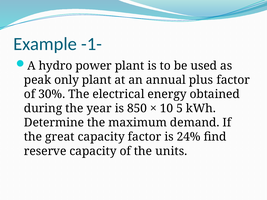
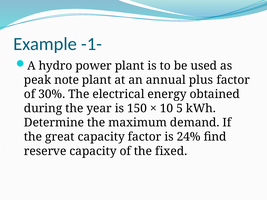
only: only -> note
850: 850 -> 150
units: units -> fixed
